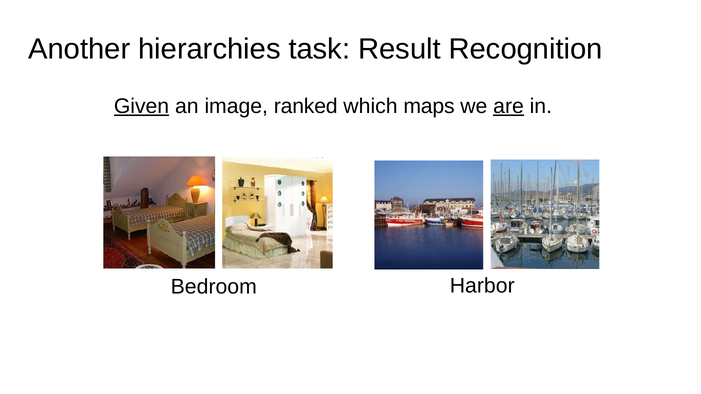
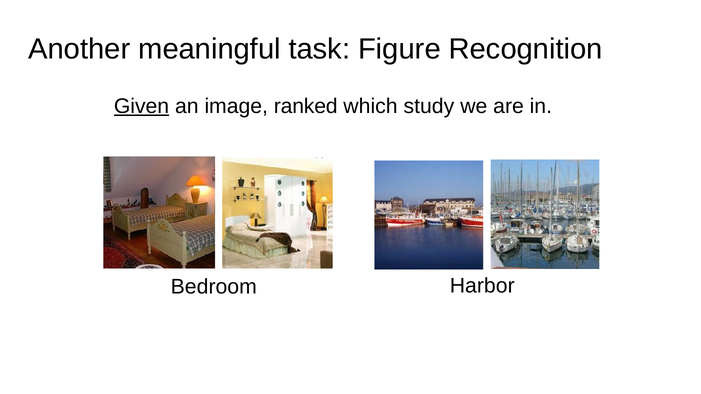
hierarchies: hierarchies -> meaningful
Result: Result -> Figure
maps: maps -> study
are underline: present -> none
